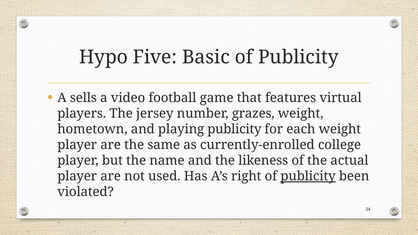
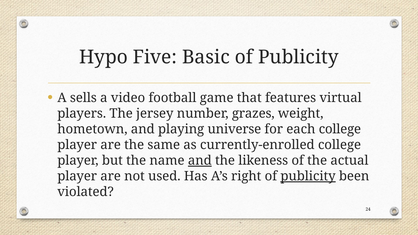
playing publicity: publicity -> universe
each weight: weight -> college
and at (200, 161) underline: none -> present
